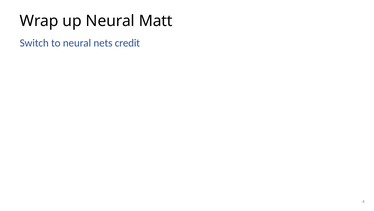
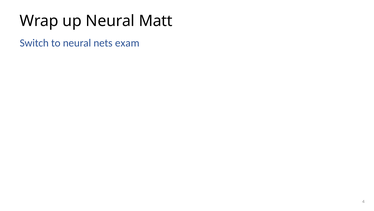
credit: credit -> exam
